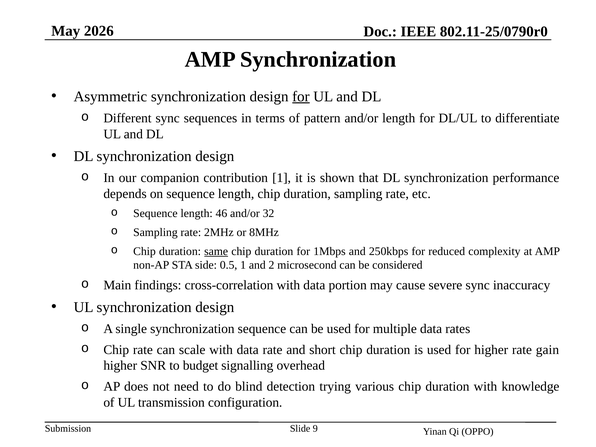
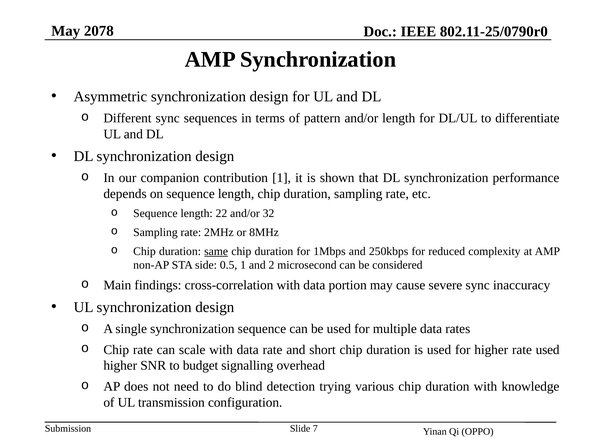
2026: 2026 -> 2078
for at (301, 96) underline: present -> none
46: 46 -> 22
rate gain: gain -> used
9: 9 -> 7
